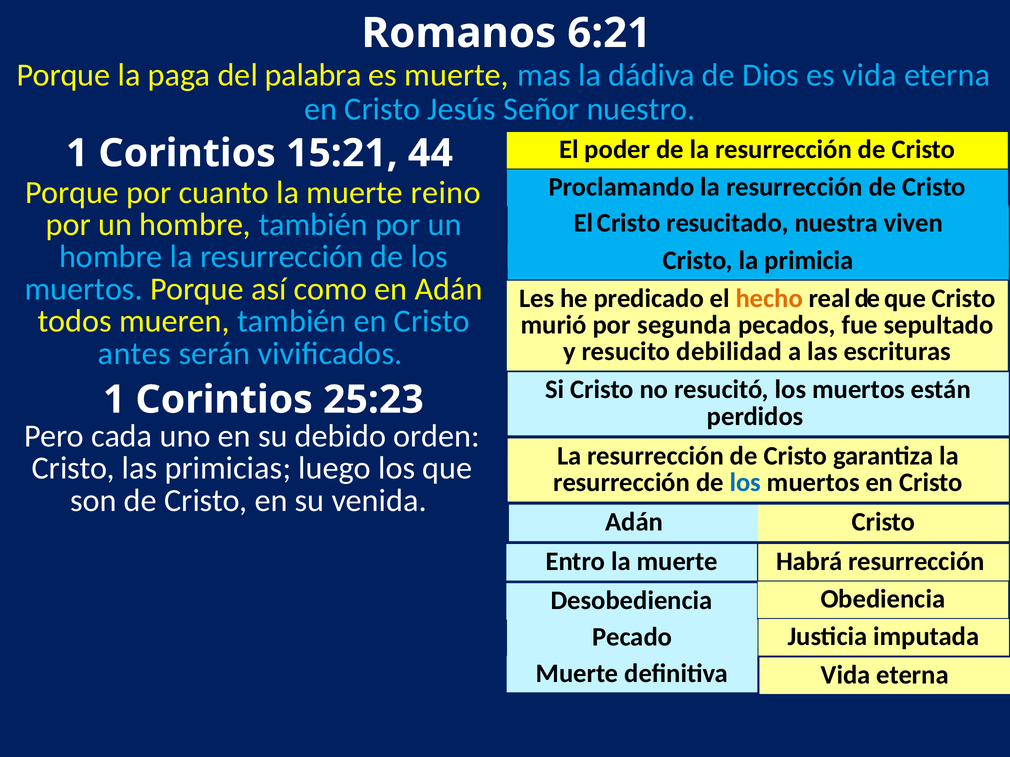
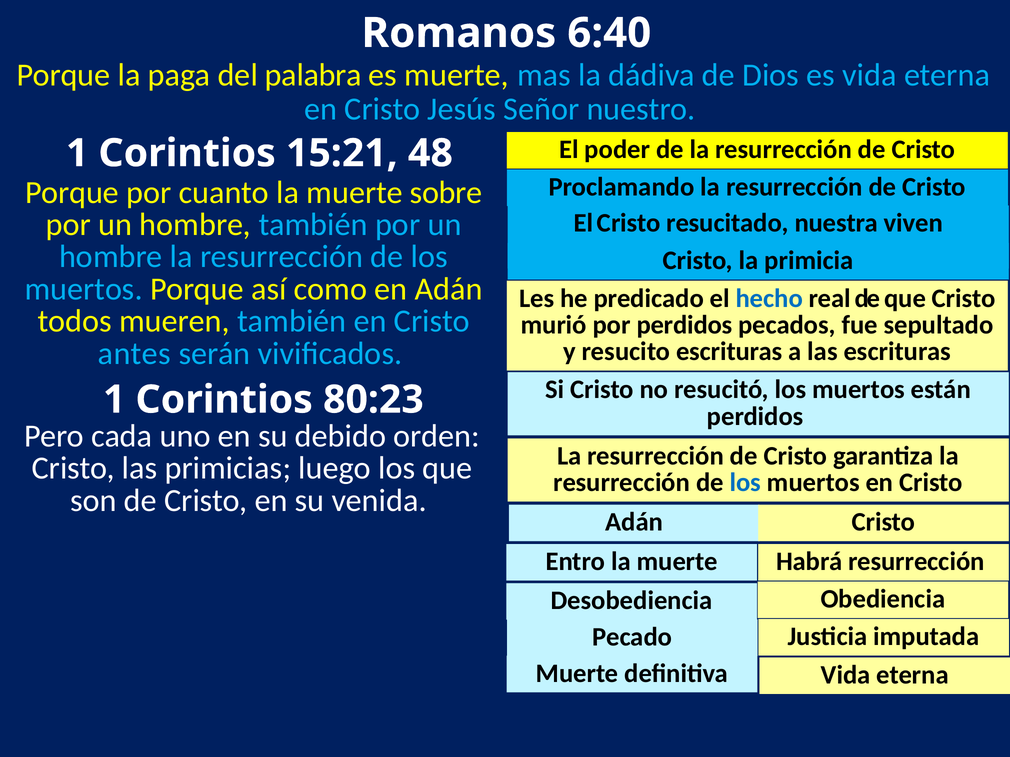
6:21: 6:21 -> 6:40
44: 44 -> 48
reino: reino -> sobre
hecho colour: orange -> blue
por segunda: segunda -> perdidos
resucito debilidad: debilidad -> escrituras
25:23: 25:23 -> 80:23
